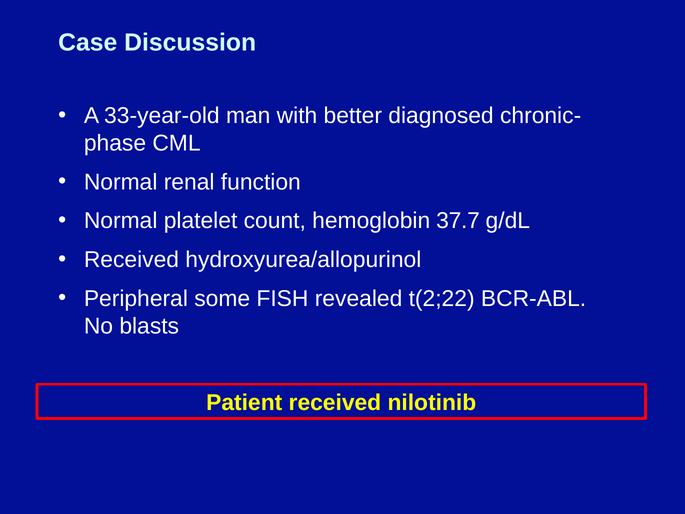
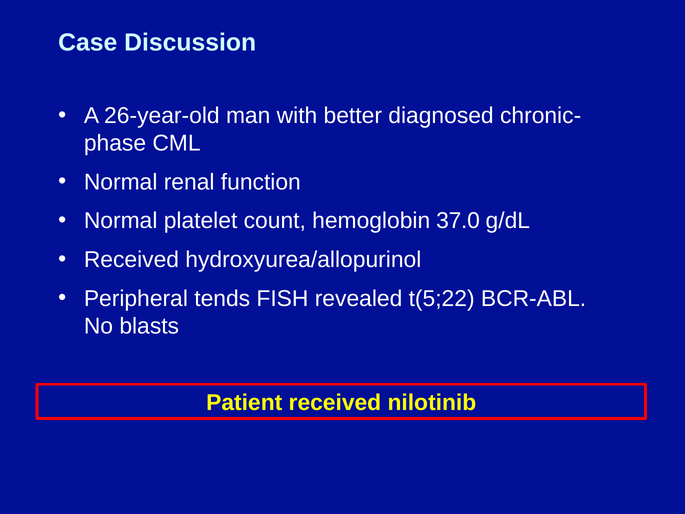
33-year-old: 33-year-old -> 26-year-old
37.7: 37.7 -> 37.0
some: some -> tends
t(2;22: t(2;22 -> t(5;22
